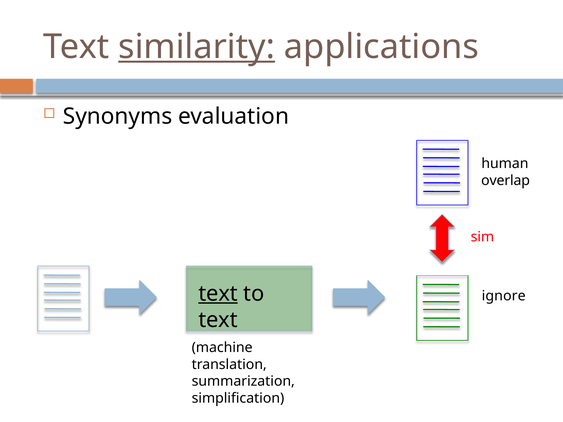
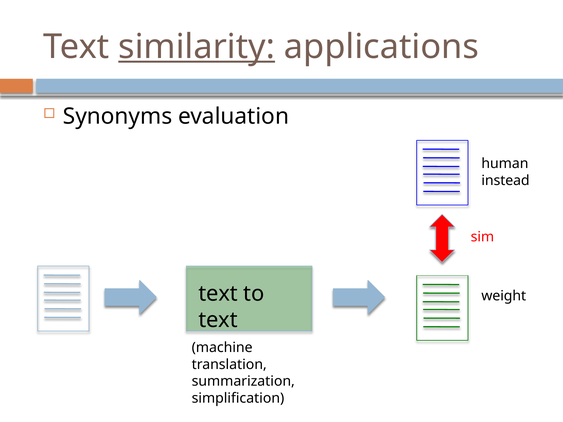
overlap: overlap -> instead
text at (218, 294) underline: present -> none
ignore: ignore -> weight
